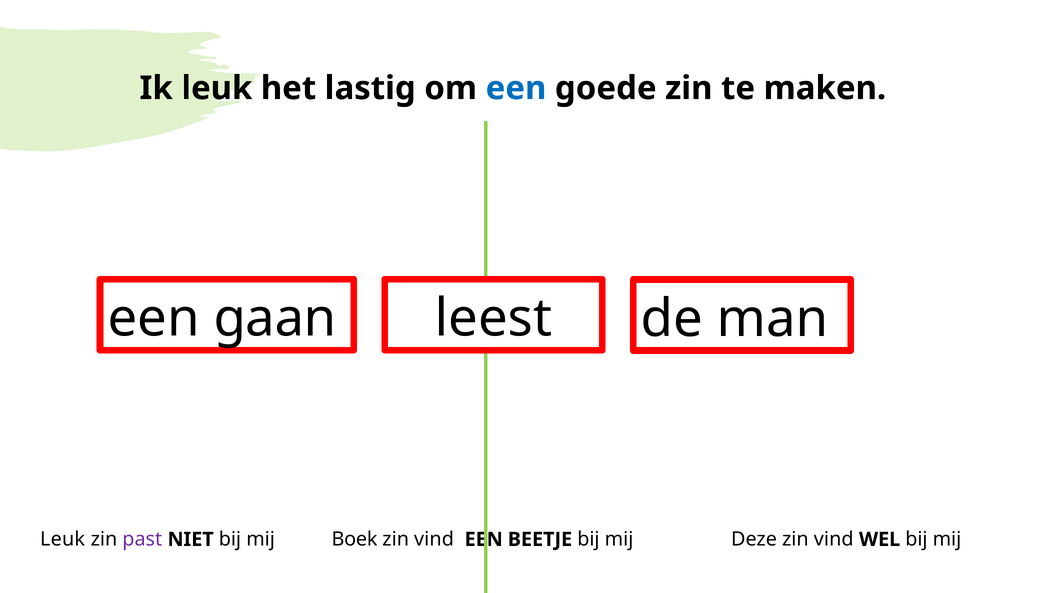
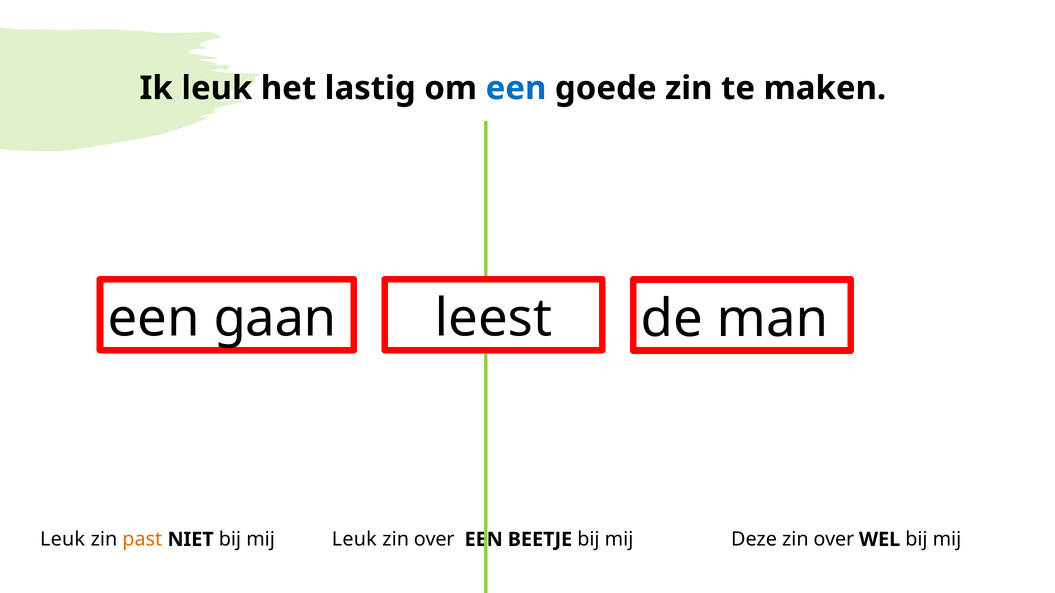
past colour: purple -> orange
mij Boek: Boek -> Leuk
vind at (434, 540): vind -> over
Deze zin vind: vind -> over
